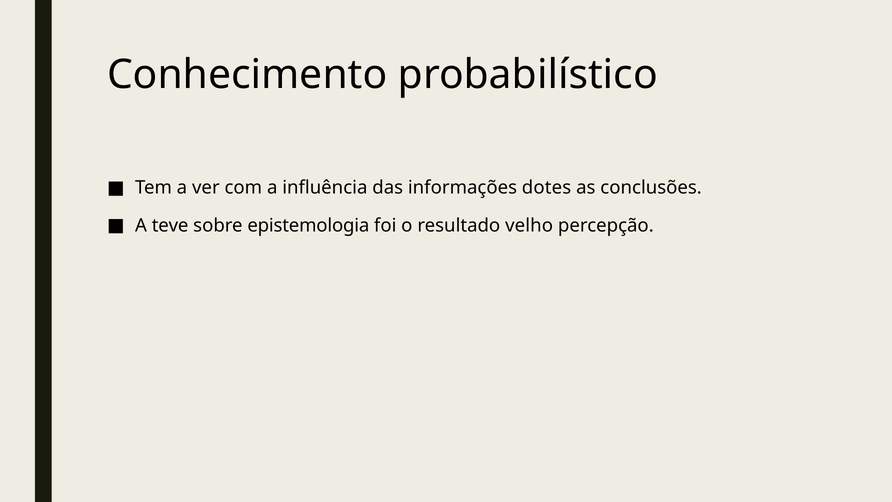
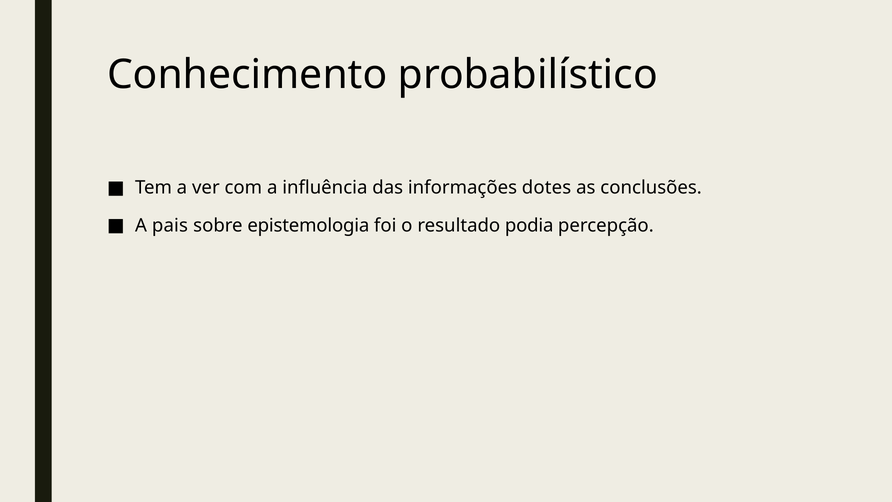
teve: teve -> pais
velho: velho -> podia
